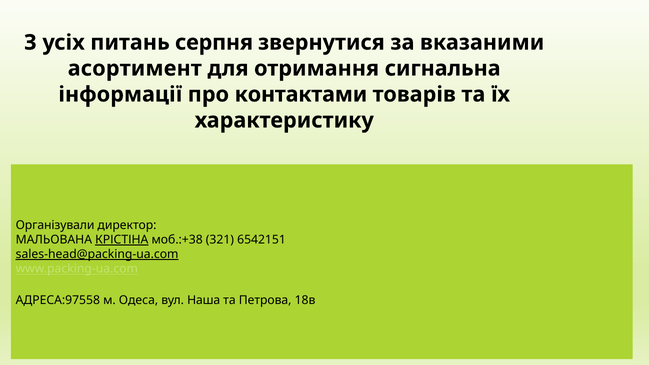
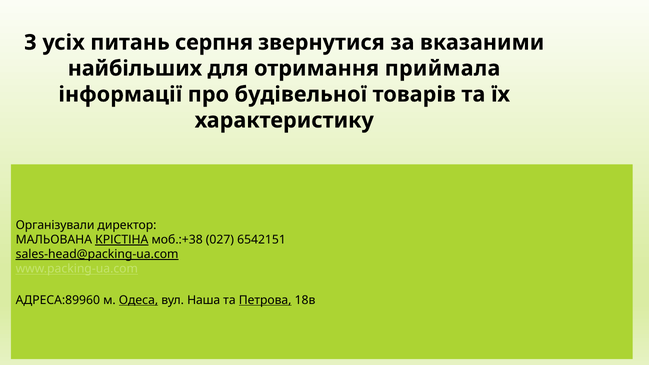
асортимент: асортимент -> найбільших
сигнальна: сигнальна -> приймала
контактами: контактами -> будівельної
321: 321 -> 027
АДРЕСА:97558: АДРЕСА:97558 -> АДРЕСА:89960
Одеса underline: none -> present
Петрова underline: none -> present
